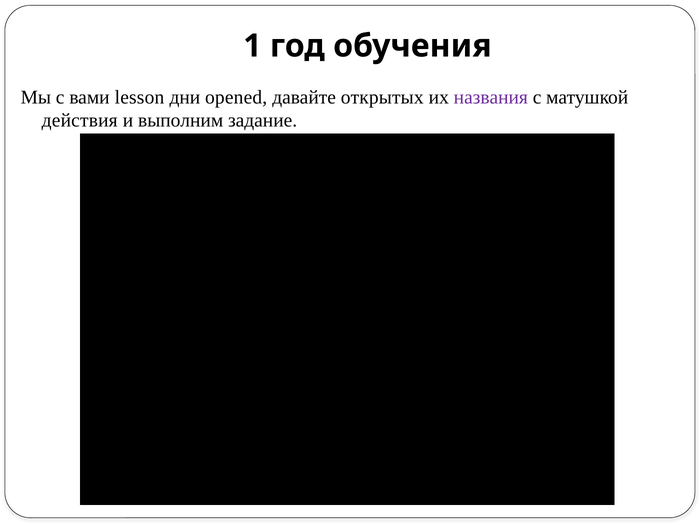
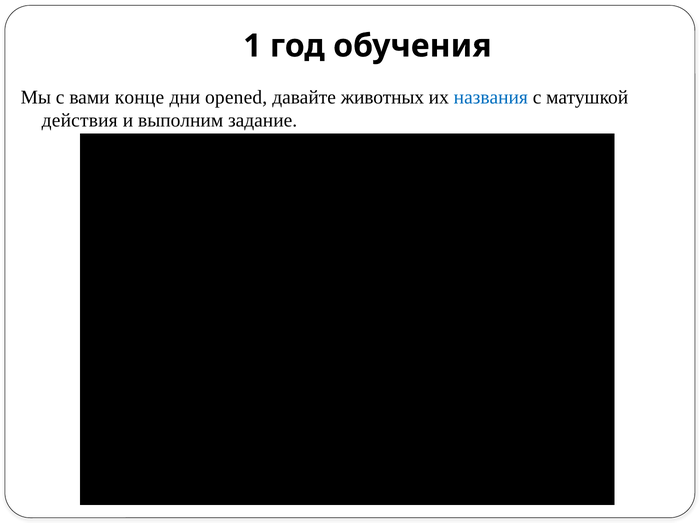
lesson: lesson -> конце
открытых: открытых -> животных
названия colour: purple -> blue
